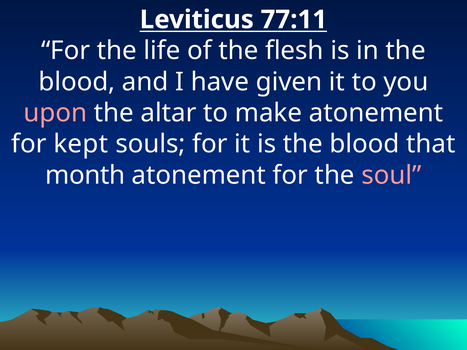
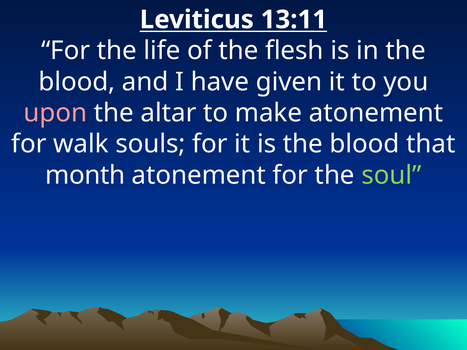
77:11: 77:11 -> 13:11
kept: kept -> walk
soul colour: pink -> light green
